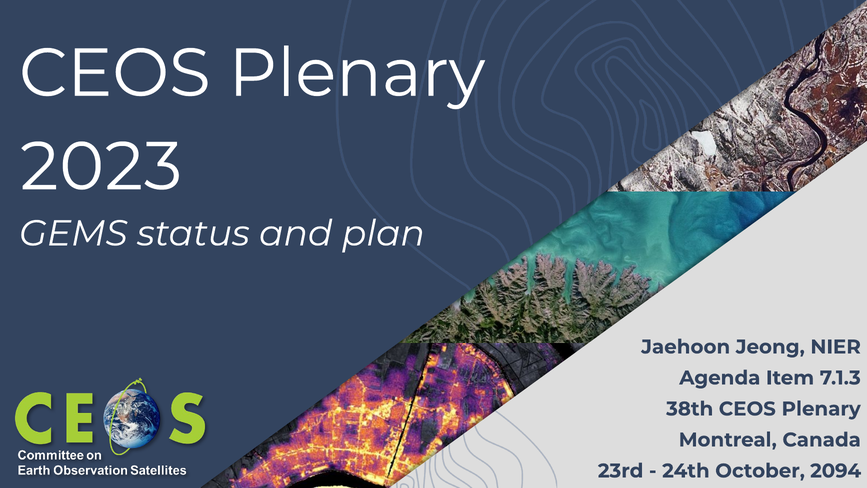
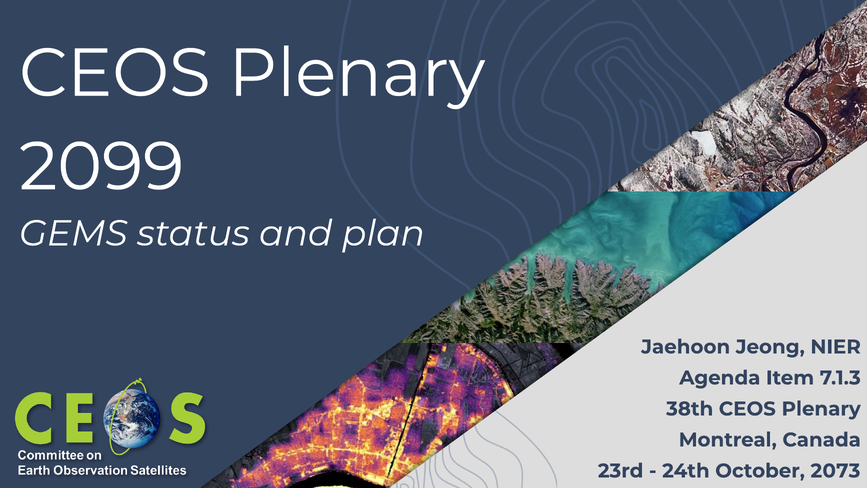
2023: 2023 -> 2099
2094: 2094 -> 2073
